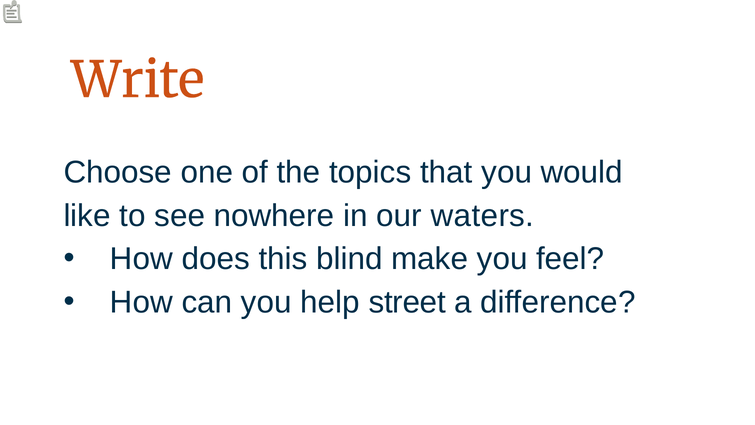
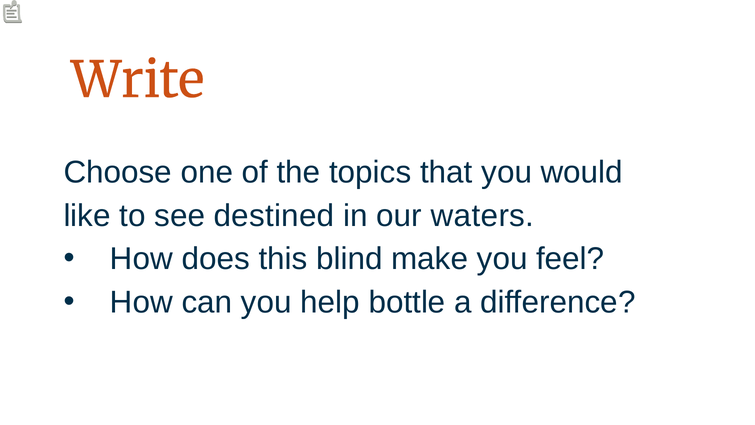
nowhere: nowhere -> destined
street: street -> bottle
